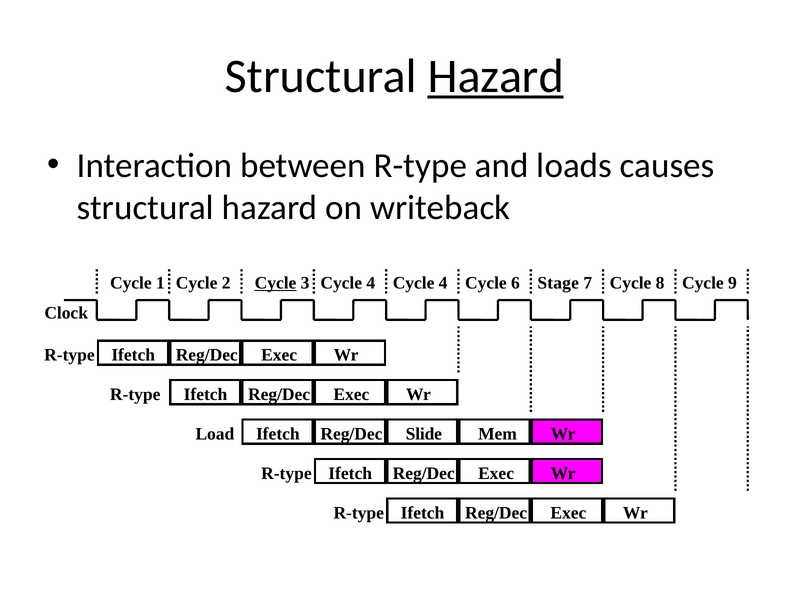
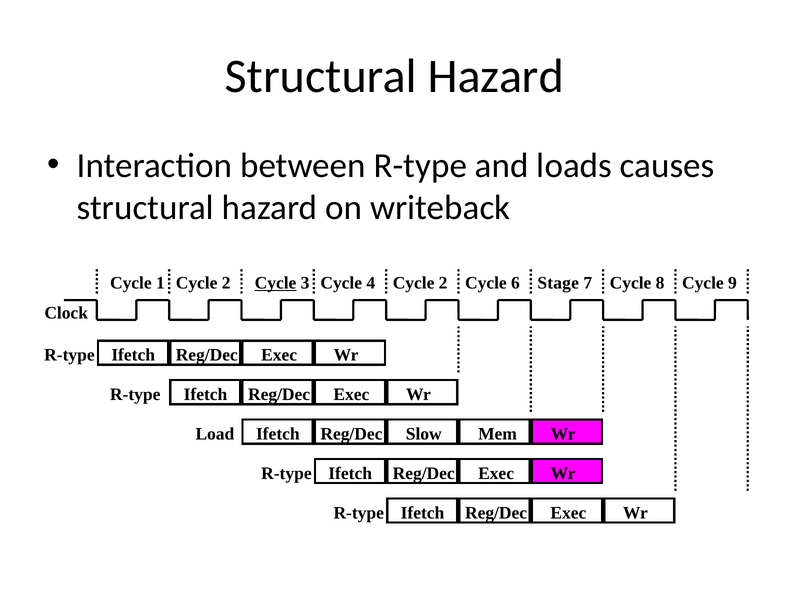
Hazard at (496, 76) underline: present -> none
4 Cycle 4: 4 -> 2
Slide: Slide -> Slow
